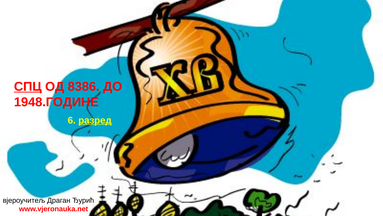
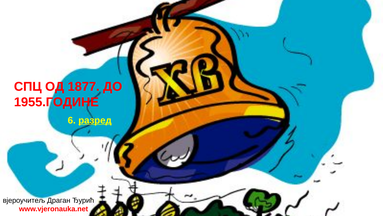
СПЦ underline: present -> none
8386: 8386 -> 1877
1948.ГОДИНЕ: 1948.ГОДИНЕ -> 1955.ГОДИНЕ
